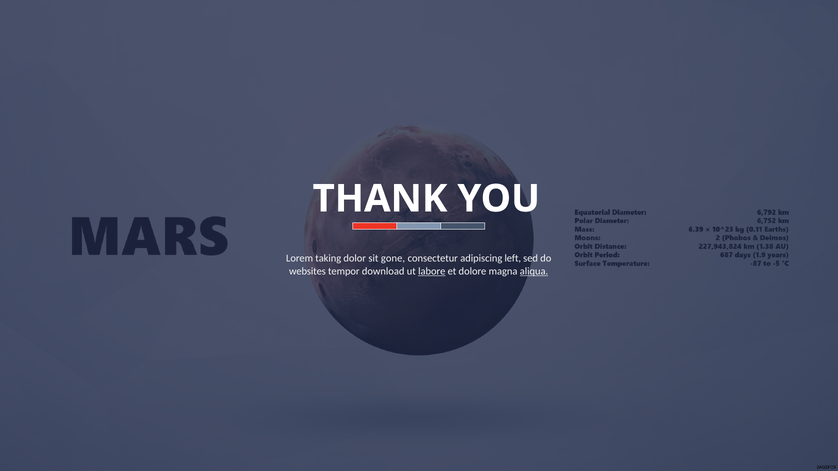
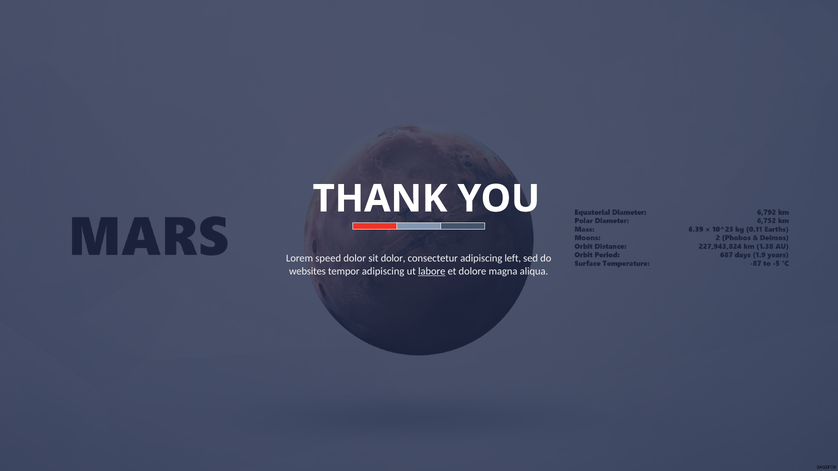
taking: taking -> speed
sit gone: gone -> dolor
tempor download: download -> adipiscing
aliqua underline: present -> none
